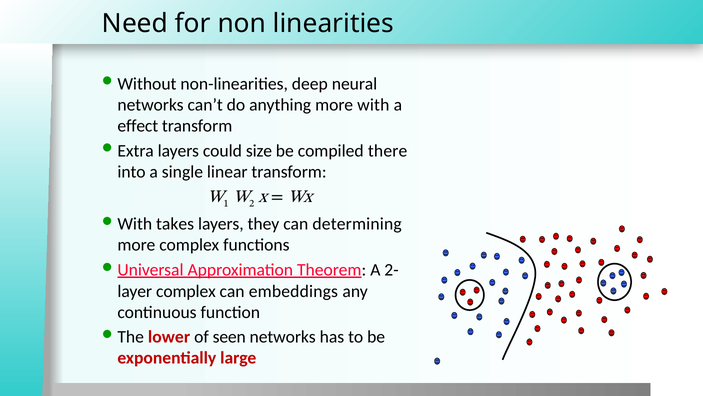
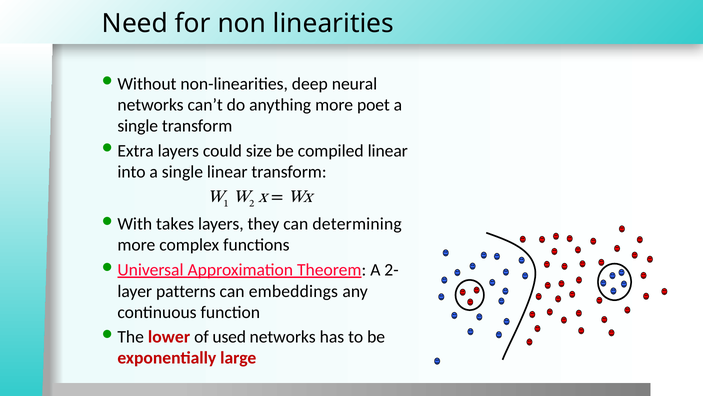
with: with -> poet
effect at (138, 126): effect -> single
compiled there: there -> linear
complex at (186, 291): complex -> patterns
seen: seen -> used
